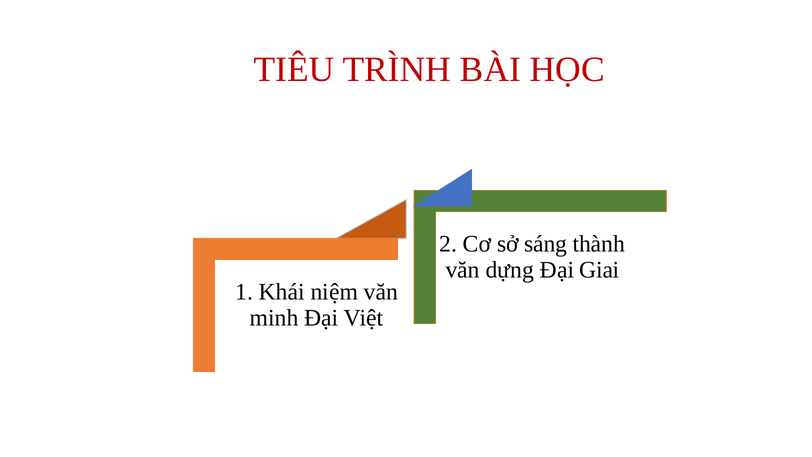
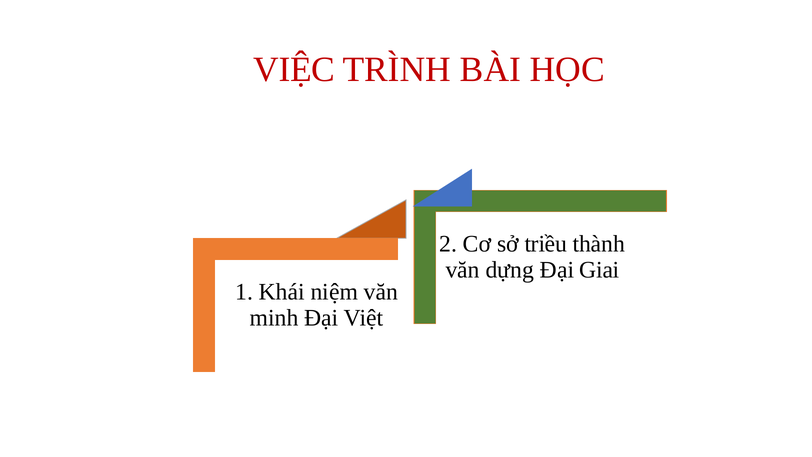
TIÊU: TIÊU -> VIỆC
sáng: sáng -> triều
